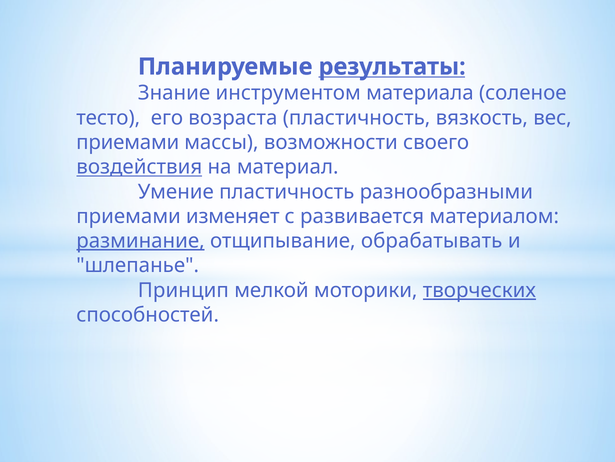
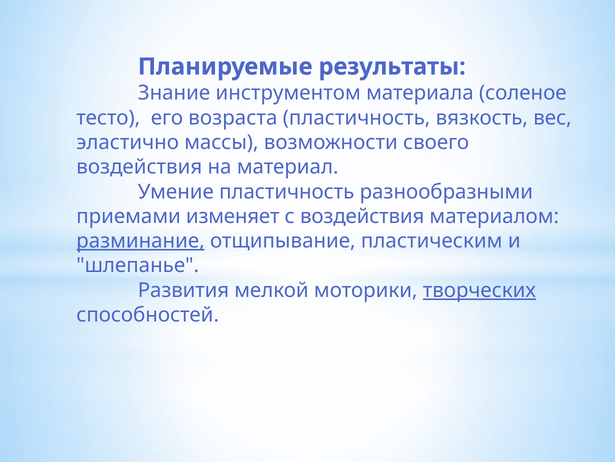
результаты underline: present -> none
приемами at (128, 142): приемами -> эластично
воздействия at (139, 167) underline: present -> none
с развивается: развивается -> воздействия
обрабатывать: обрабатывать -> пластическим
Принцип: Принцип -> Развития
